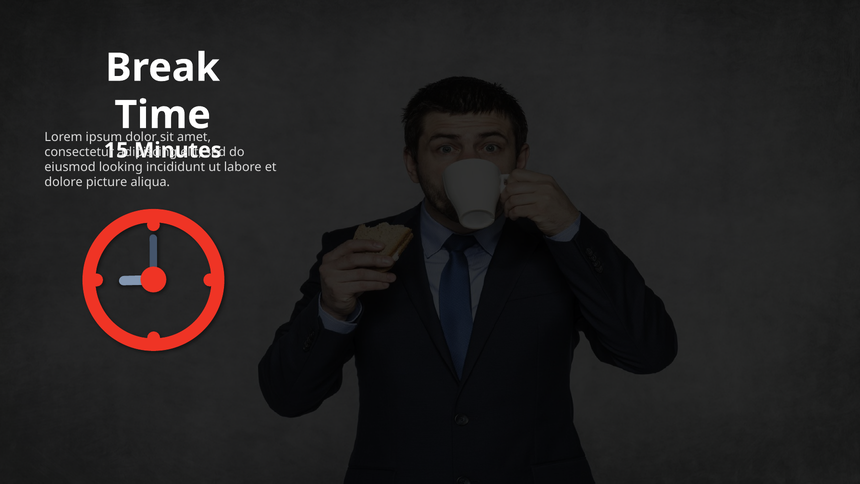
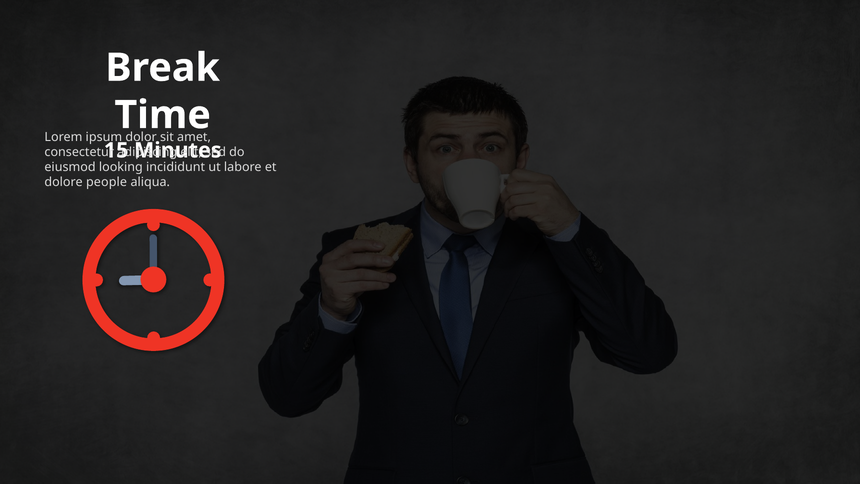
picture: picture -> people
